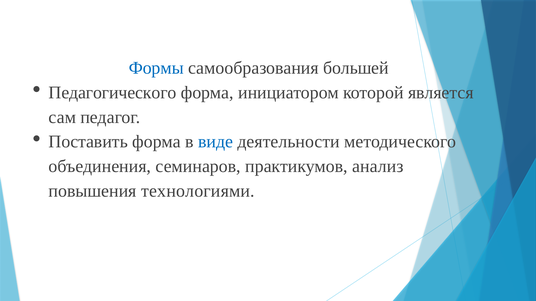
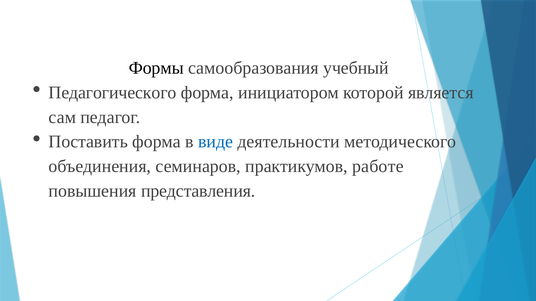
Формы colour: blue -> black
большей: большей -> учебный
анализ: анализ -> работе
технологиями: технологиями -> представления
